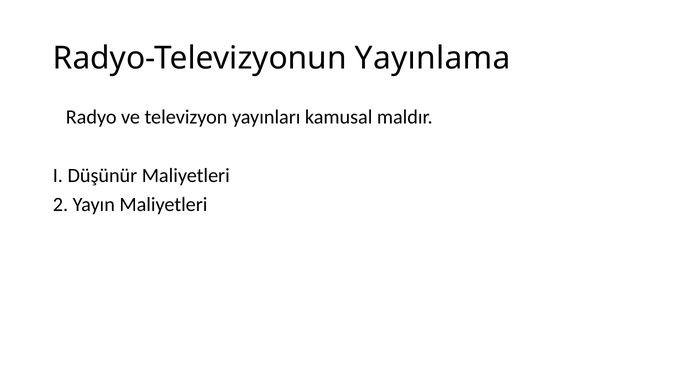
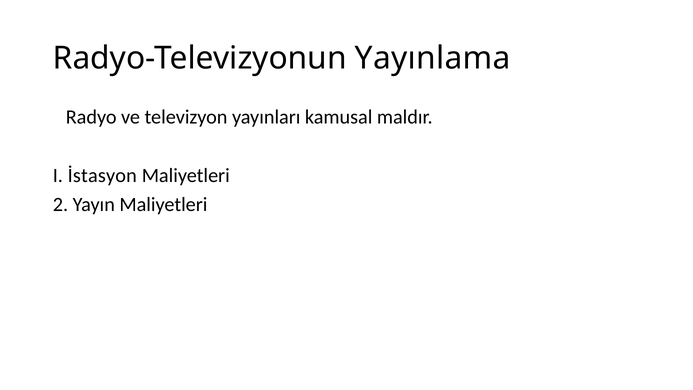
Düşünür: Düşünür -> İstasyon
